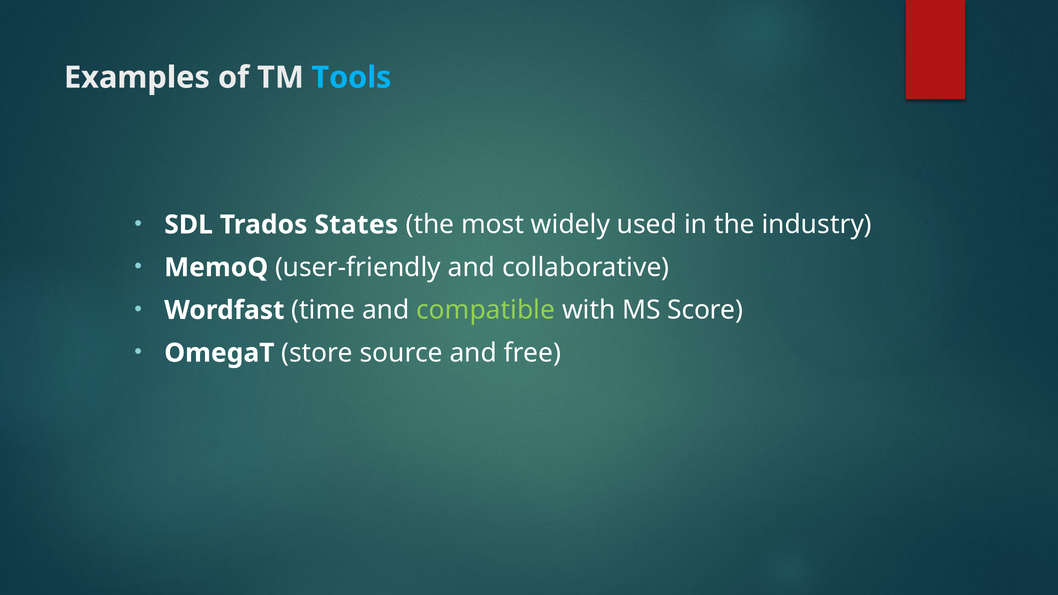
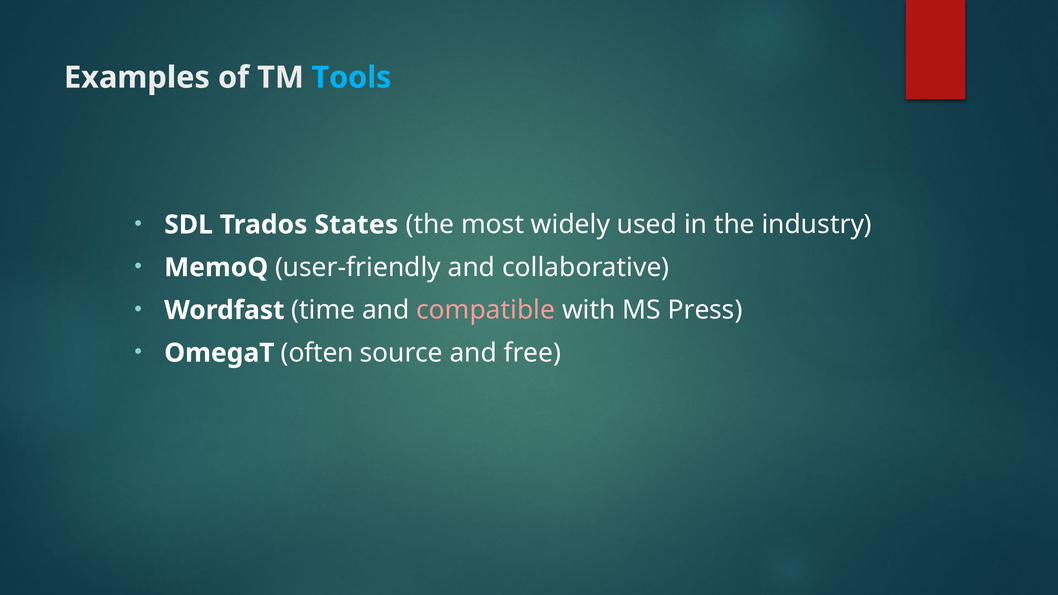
compatible colour: light green -> pink
Score: Score -> Press
store: store -> often
